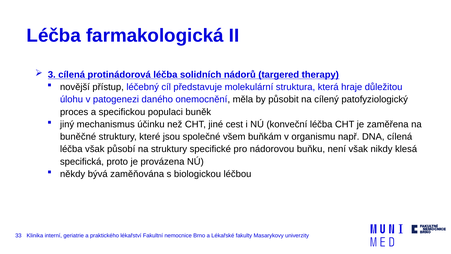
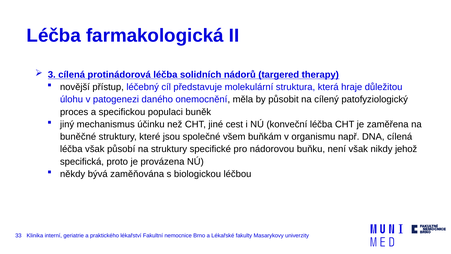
klesá: klesá -> jehož
